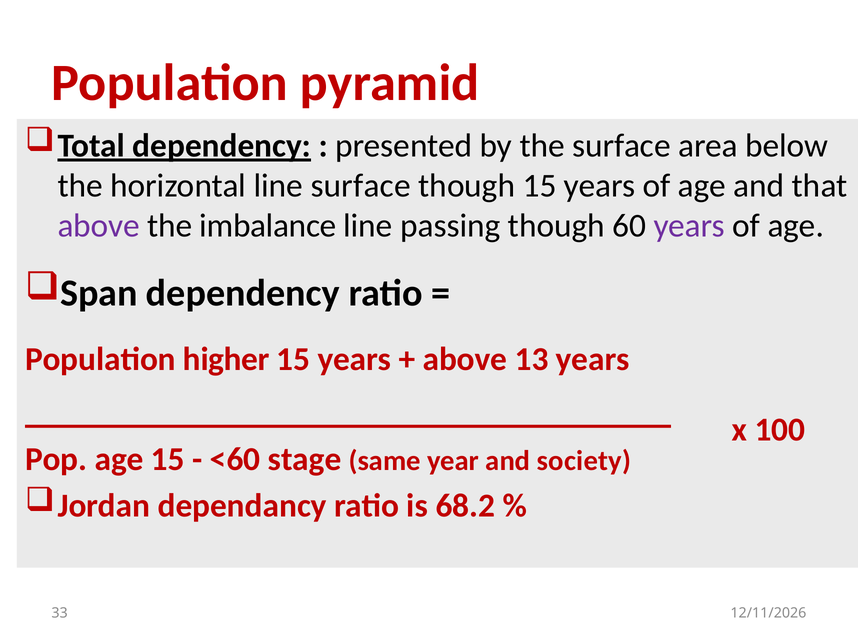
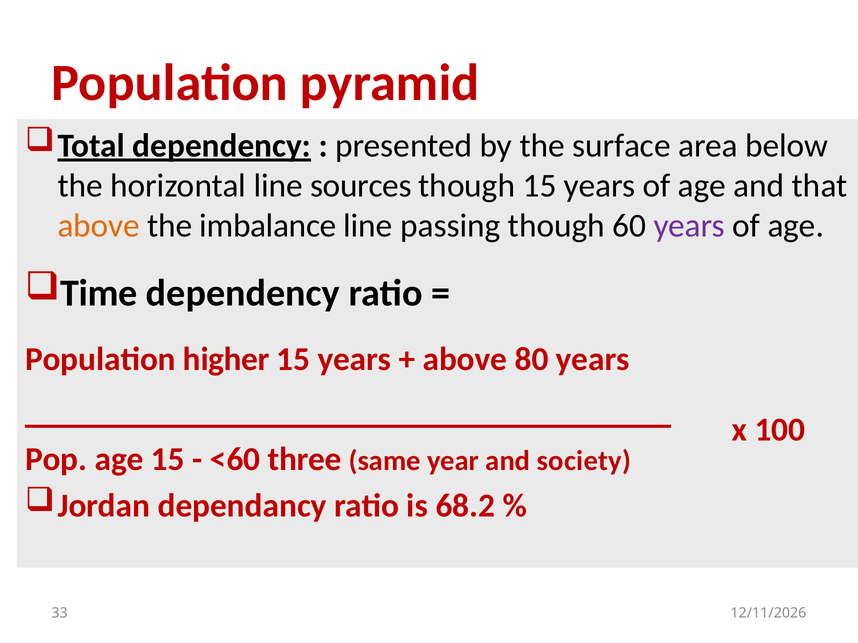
line surface: surface -> sources
above at (99, 226) colour: purple -> orange
Span: Span -> Time
13: 13 -> 80
stage: stage -> three
